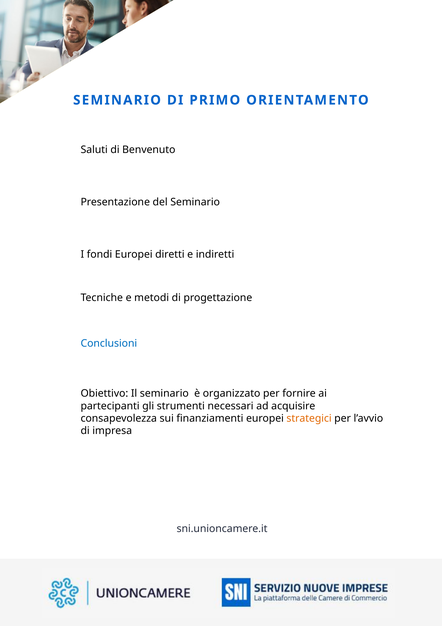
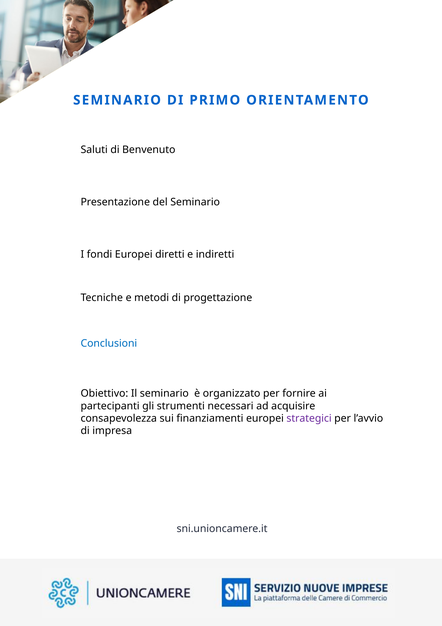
strategici colour: orange -> purple
